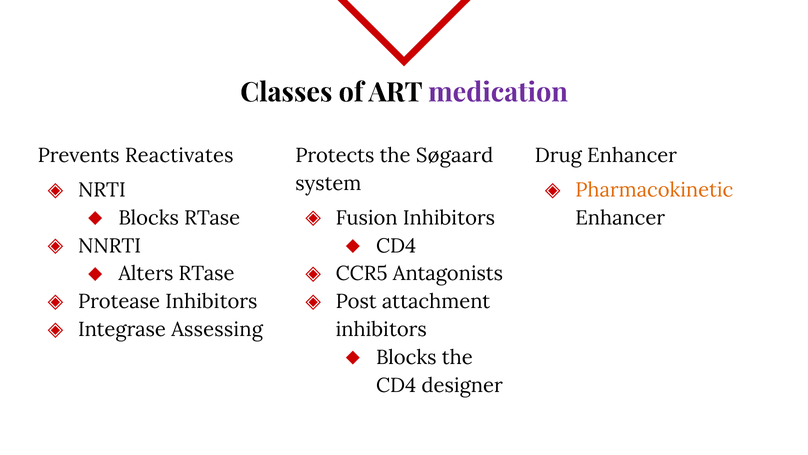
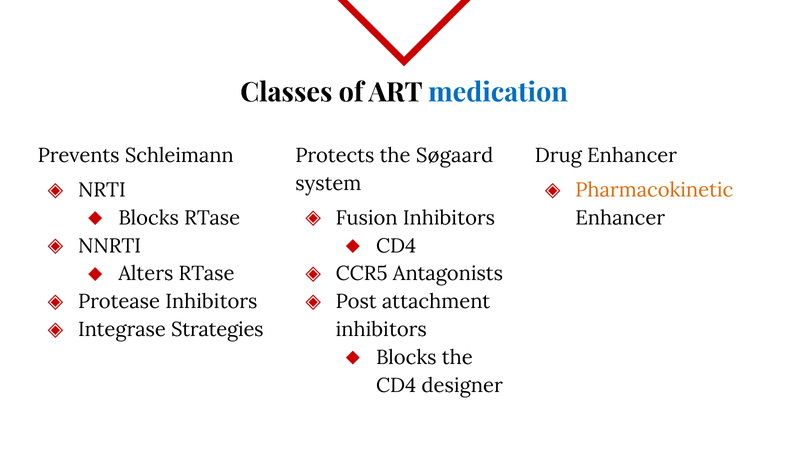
medication colour: purple -> blue
Reactivates: Reactivates -> Schleimann
Assessing: Assessing -> Strategies
